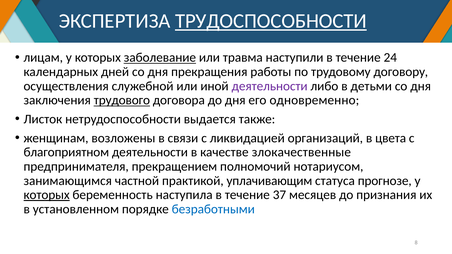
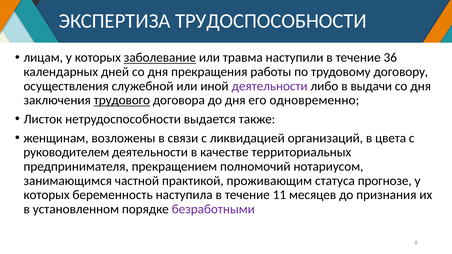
ТРУДОСПОСОБНОСТИ underline: present -> none
24: 24 -> 36
детьми: детьми -> выдачи
благоприятном: благоприятном -> руководителем
злокачественные: злокачественные -> территориальных
уплачивающим: уплачивающим -> проживающим
которых at (47, 195) underline: present -> none
37: 37 -> 11
безработными colour: blue -> purple
